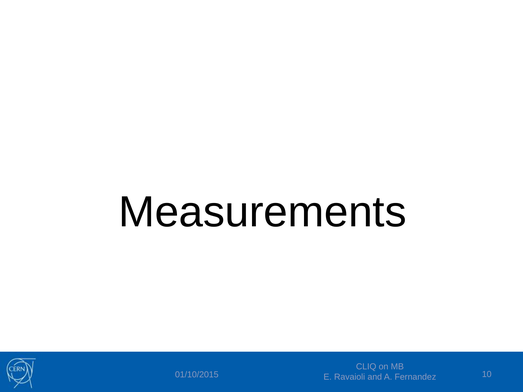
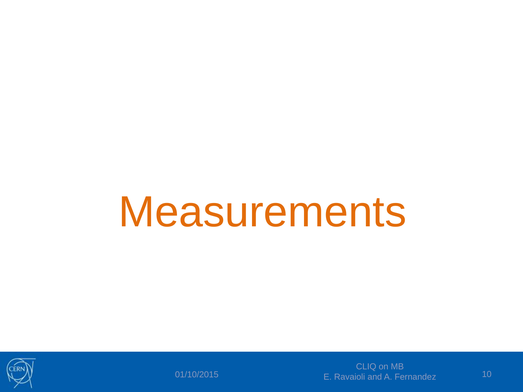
Measurements colour: black -> orange
